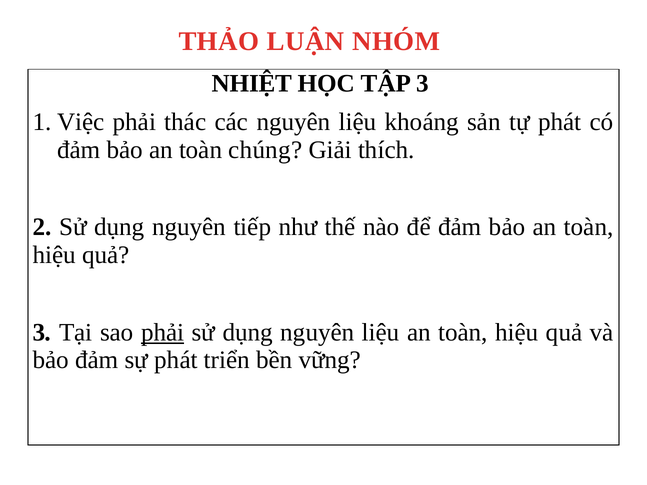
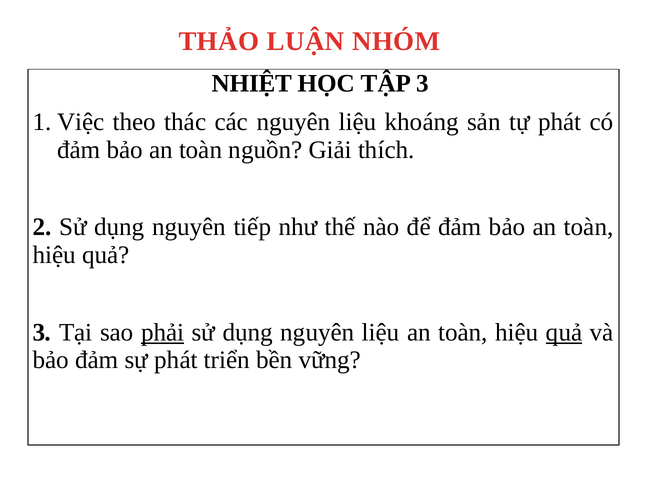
phải at (134, 122): phải -> theo
chúng: chúng -> nguồn
quả at (564, 332) underline: none -> present
